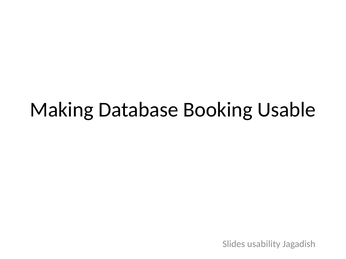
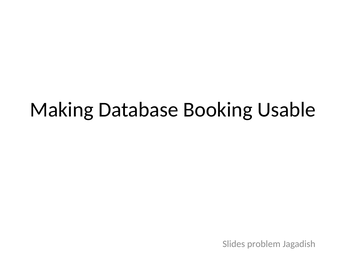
usability: usability -> problem
